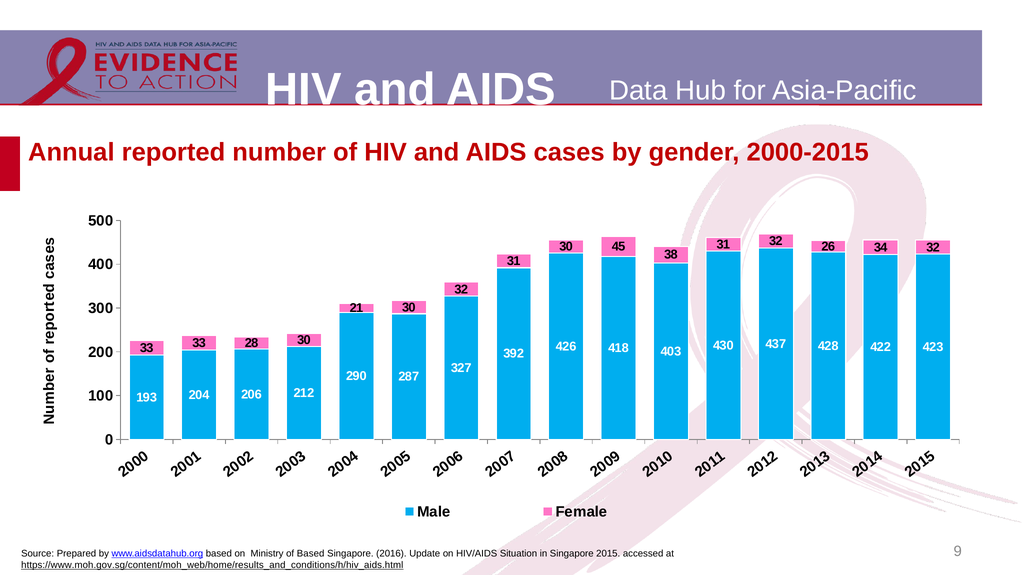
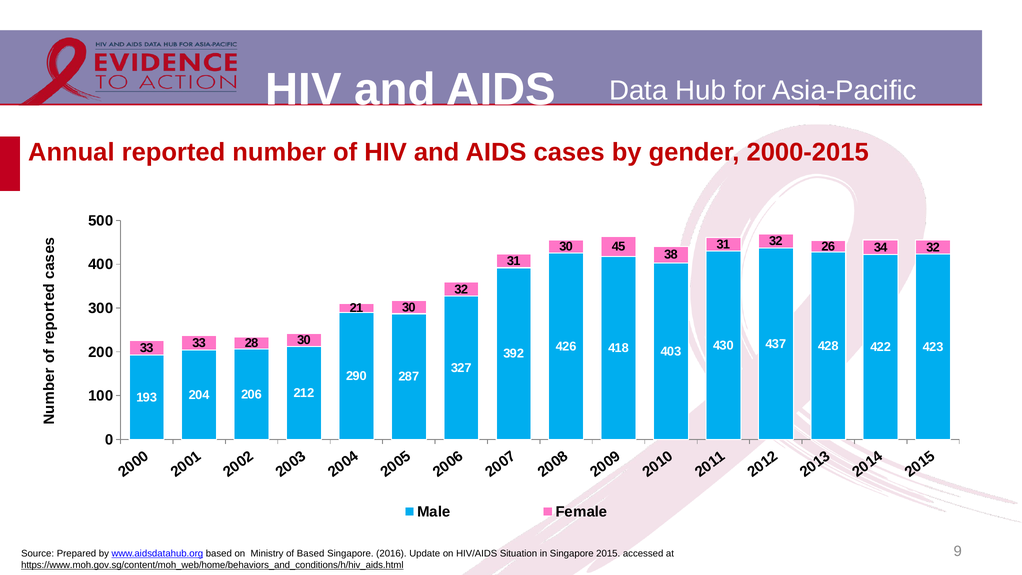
https://www.moh.gov.sg/content/moh_web/home/results_and_conditions/h/hiv_aids.html: https://www.moh.gov.sg/content/moh_web/home/results_and_conditions/h/hiv_aids.html -> https://www.moh.gov.sg/content/moh_web/home/behaviors_and_conditions/h/hiv_aids.html
